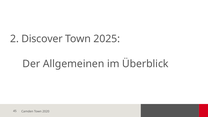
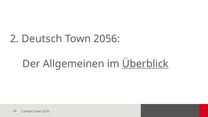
Discover: Discover -> Deutsch
2025: 2025 -> 2056
Überblick underline: none -> present
